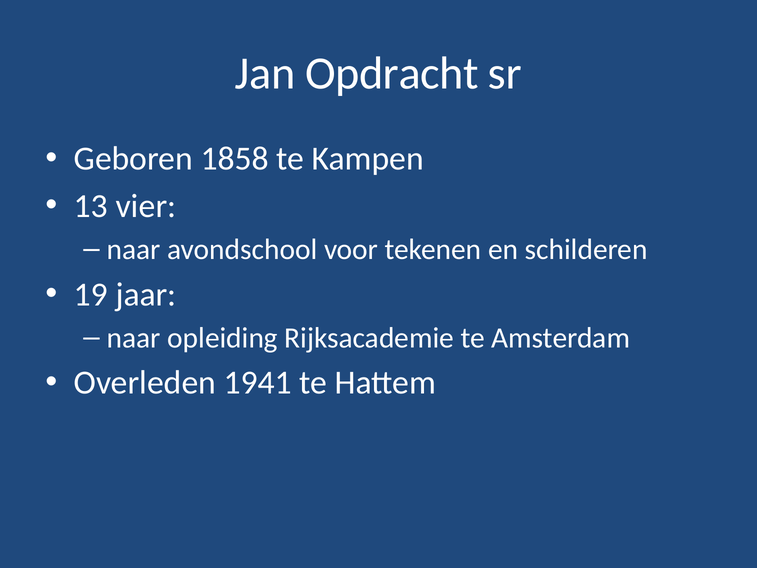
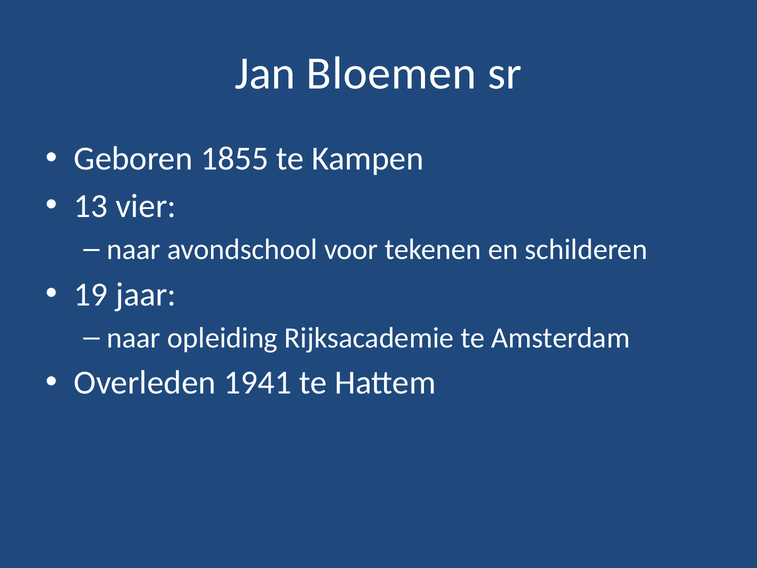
Opdracht: Opdracht -> Bloemen
1858: 1858 -> 1855
